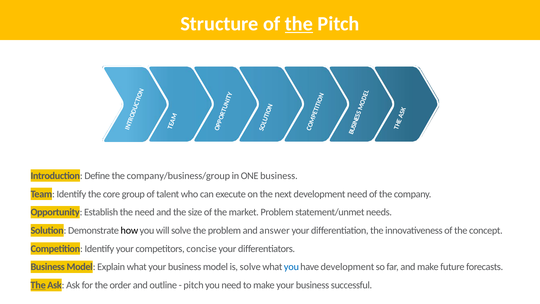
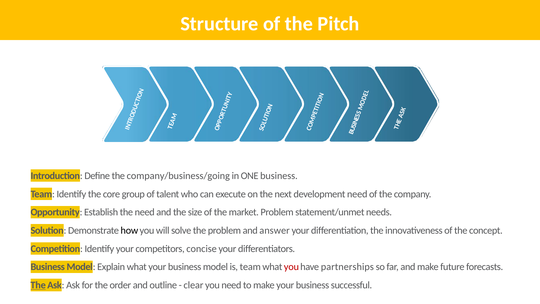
the at (299, 24) underline: present -> none
company/business/group: company/business/group -> company/business/going
is solve: solve -> team
you at (291, 267) colour: blue -> red
have development: development -> partnerships
pitch at (194, 285): pitch -> clear
